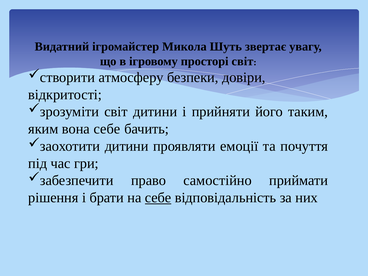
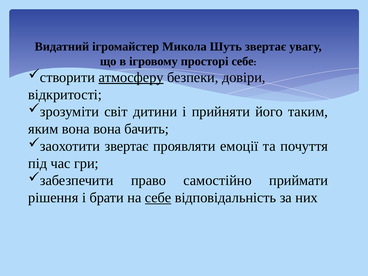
просторі світ: світ -> себе
атмосферу underline: none -> present
вона себе: себе -> вона
дитини at (127, 146): дитини -> звертає
